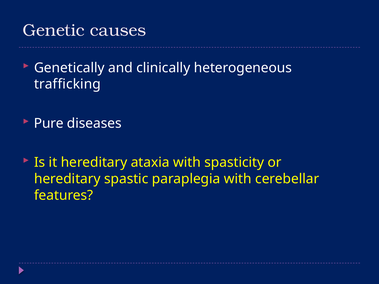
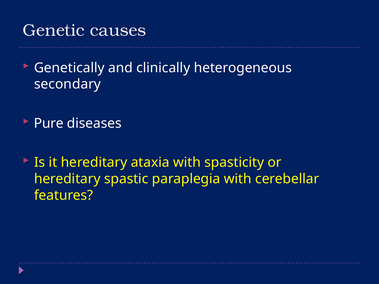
trafficking: trafficking -> secondary
